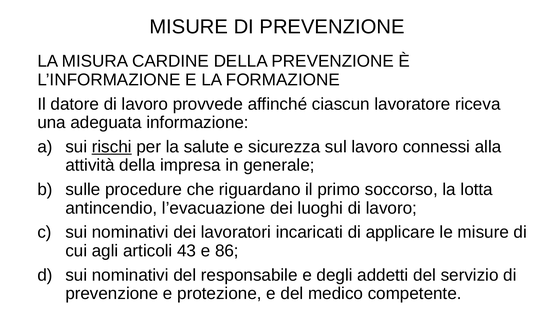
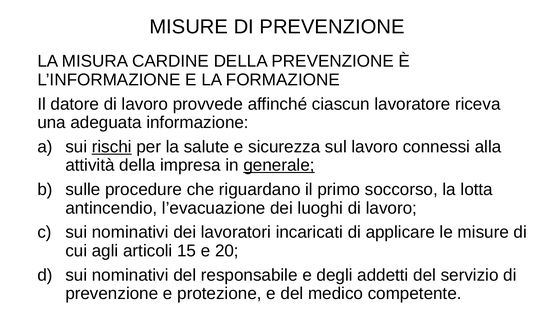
generale underline: none -> present
43: 43 -> 15
86: 86 -> 20
